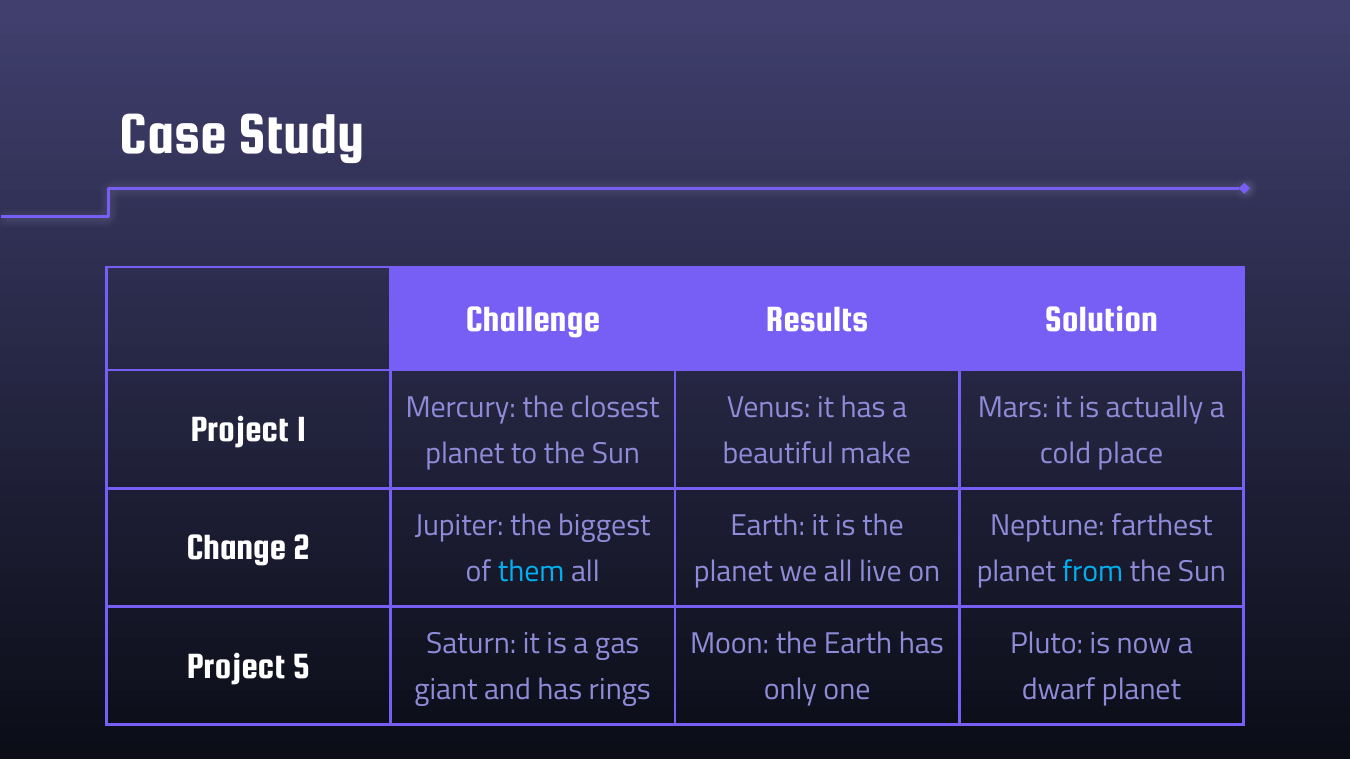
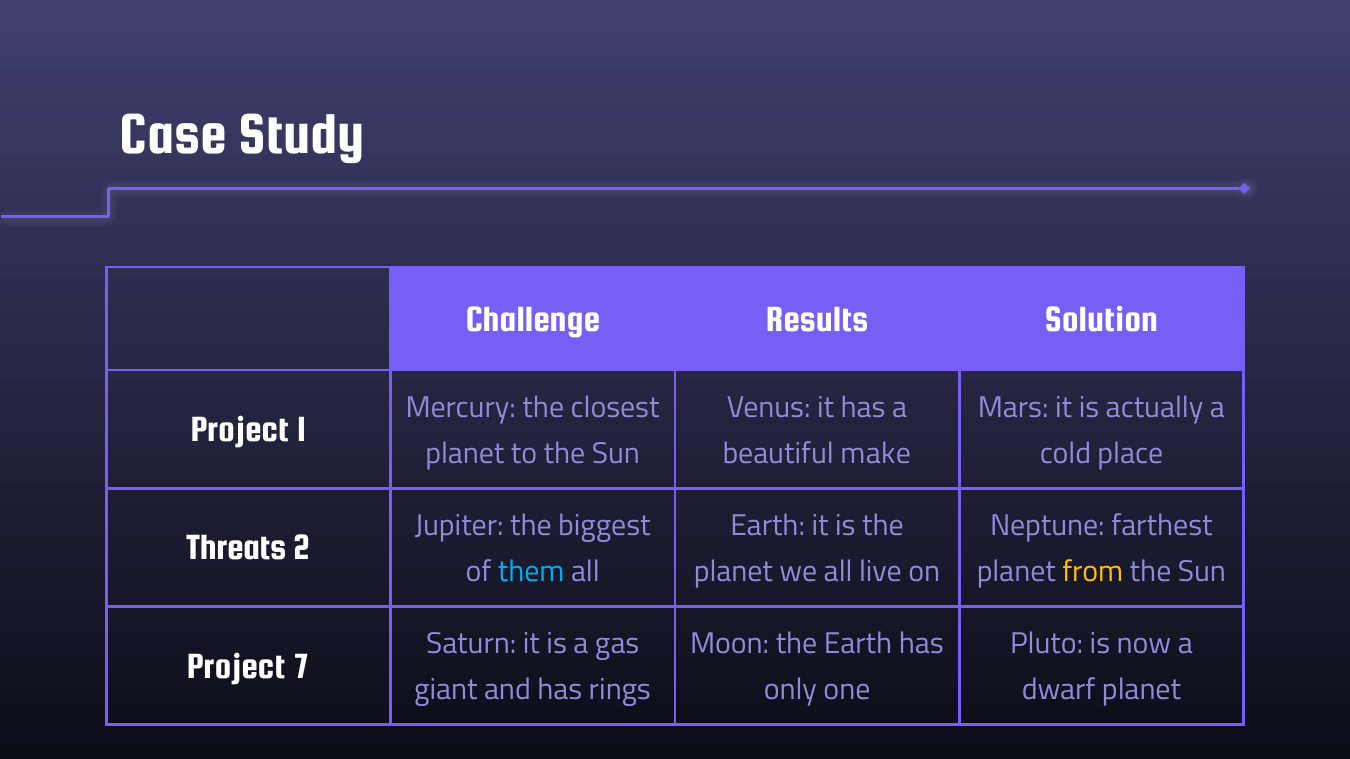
Change: Change -> Threats
from colour: light blue -> yellow
5: 5 -> 7
